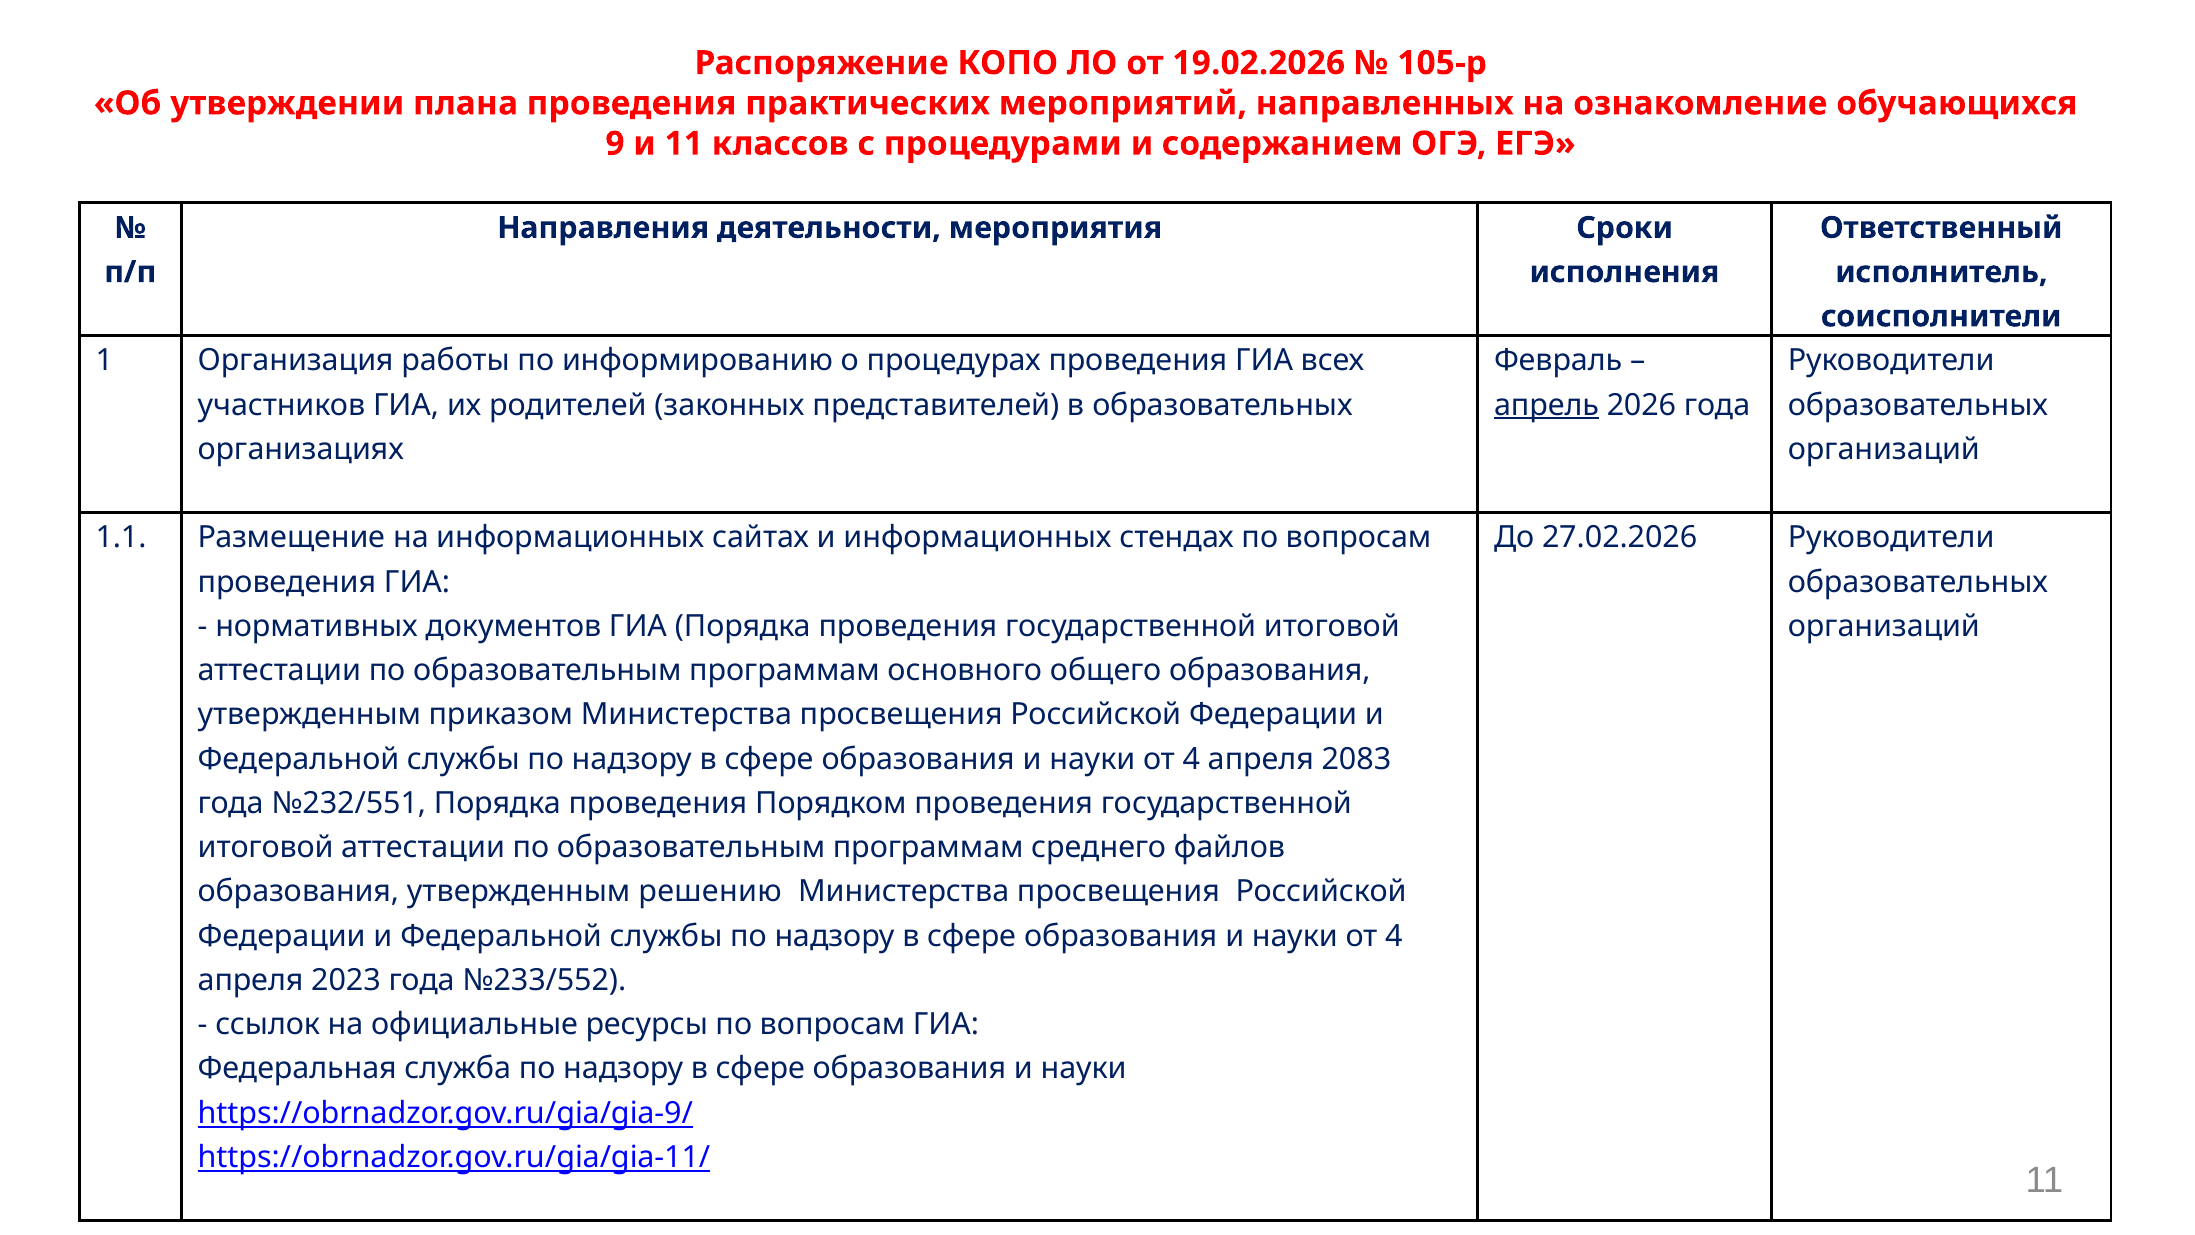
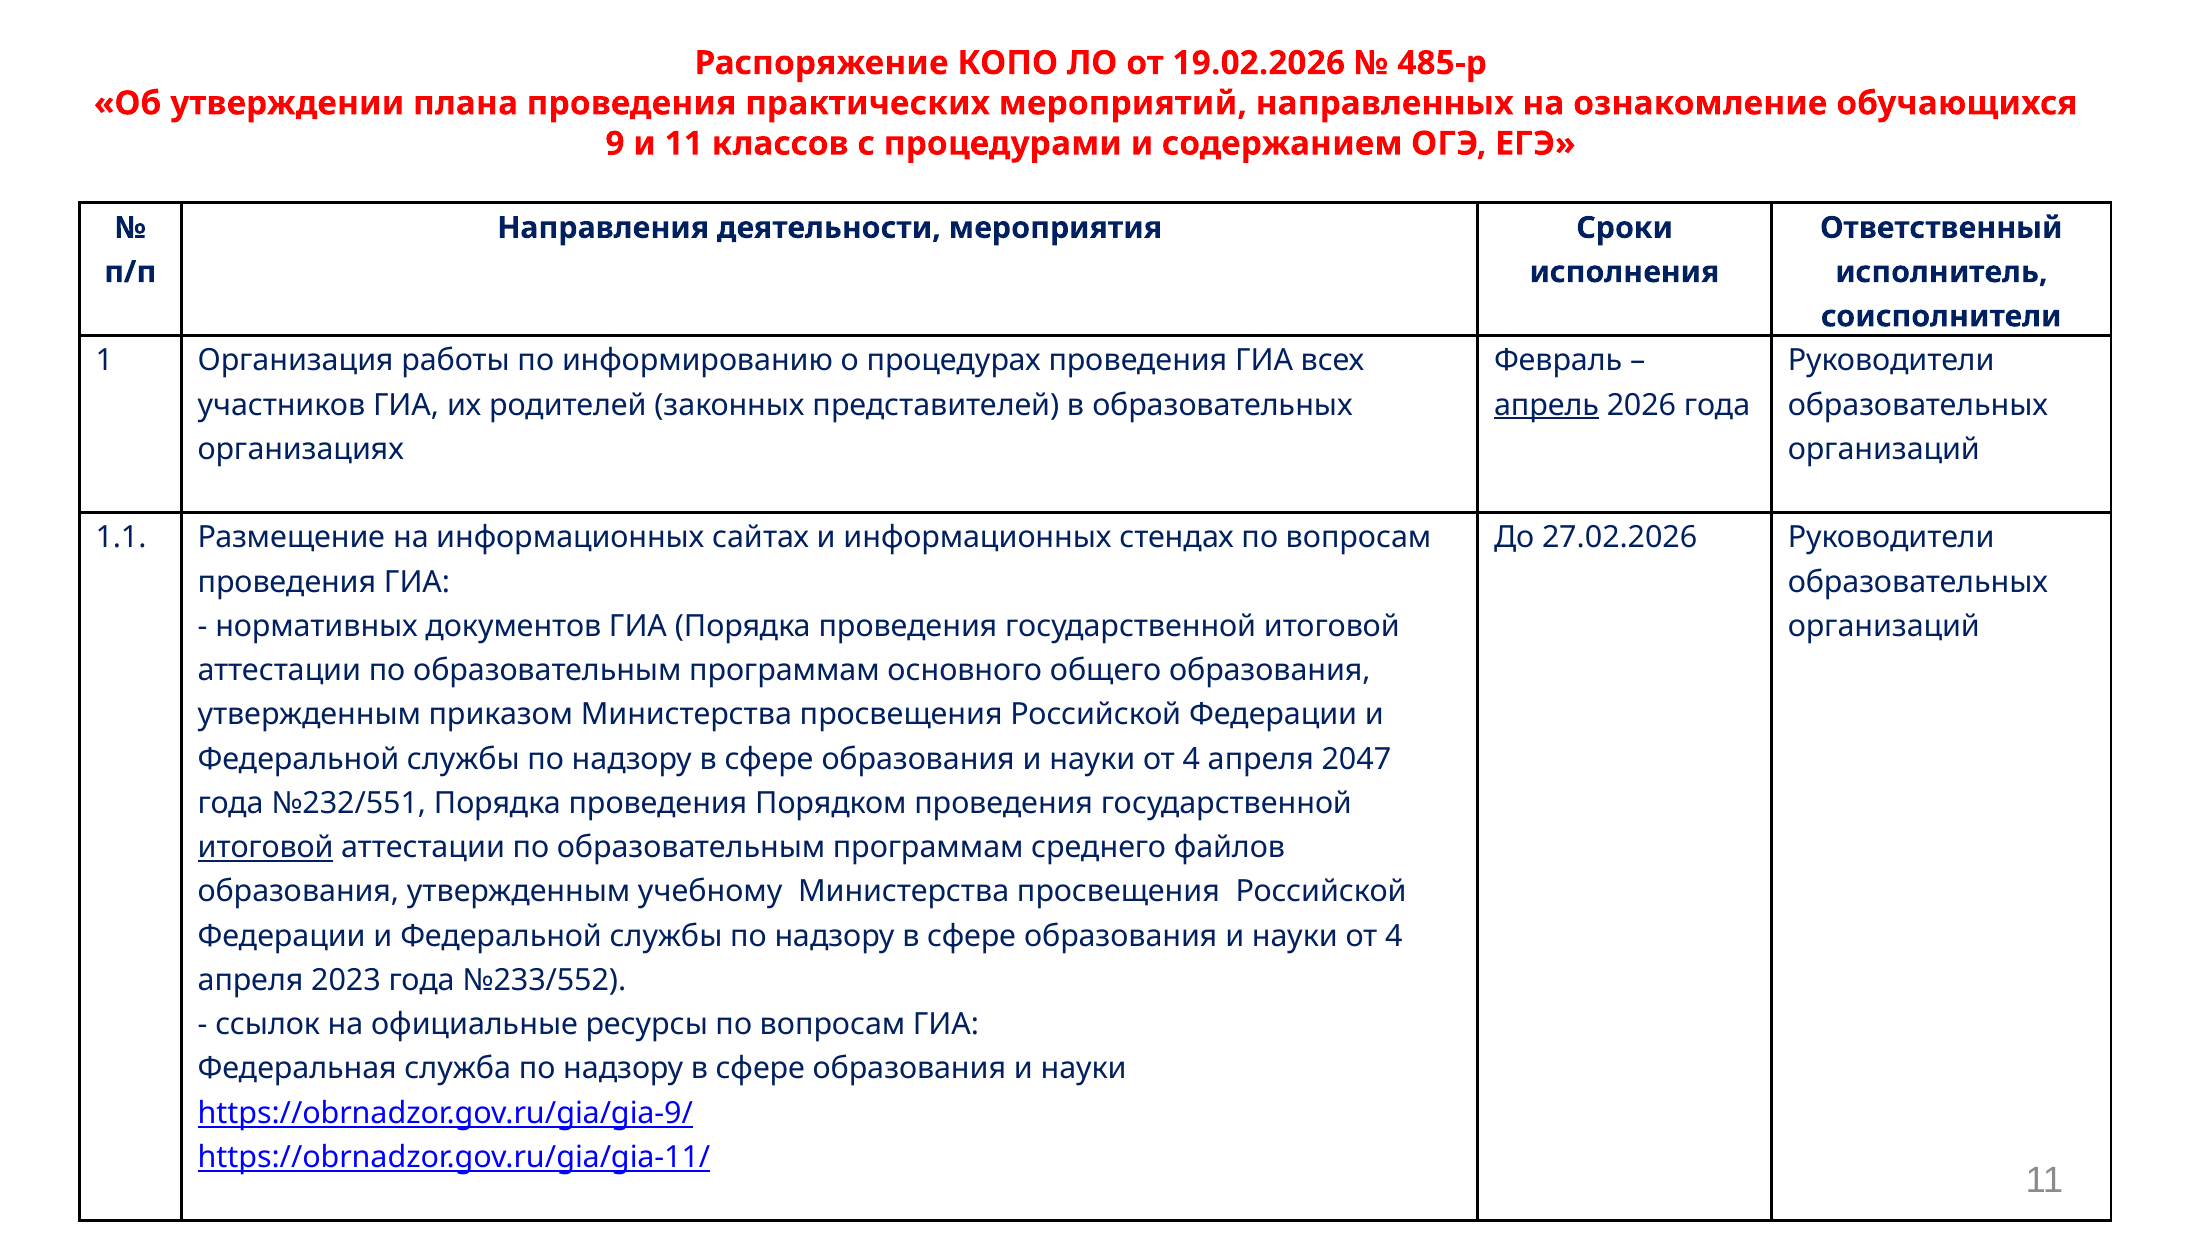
105-р: 105-р -> 485-р
2083: 2083 -> 2047
итоговой at (266, 847) underline: none -> present
решению: решению -> учебному
